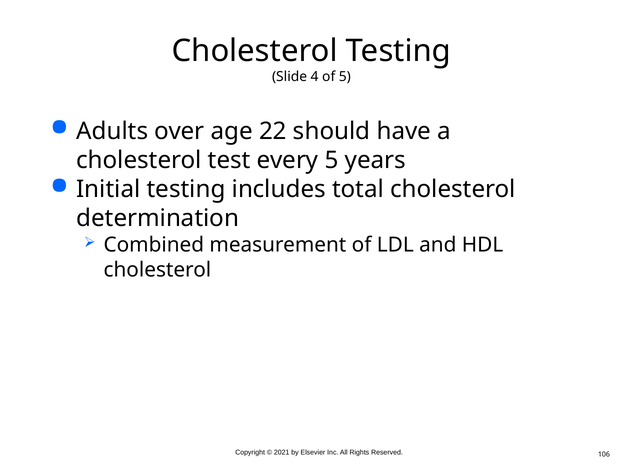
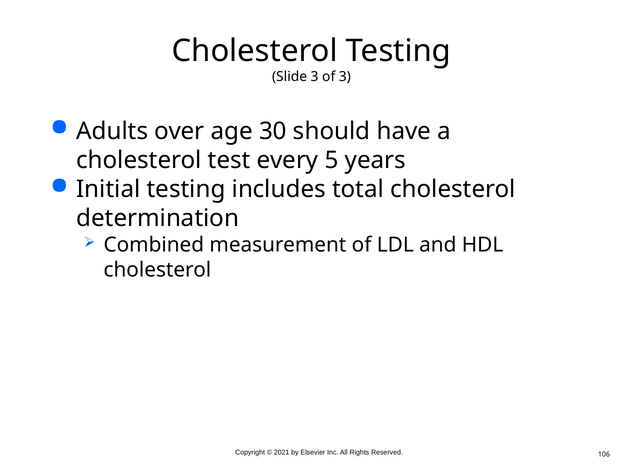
Slide 4: 4 -> 3
of 5: 5 -> 3
22: 22 -> 30
